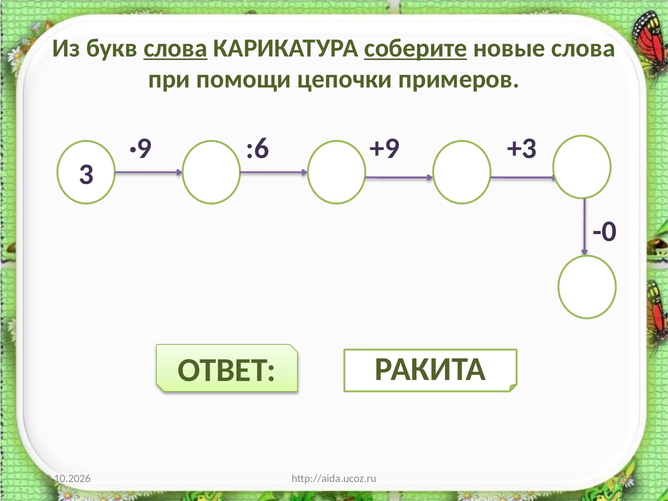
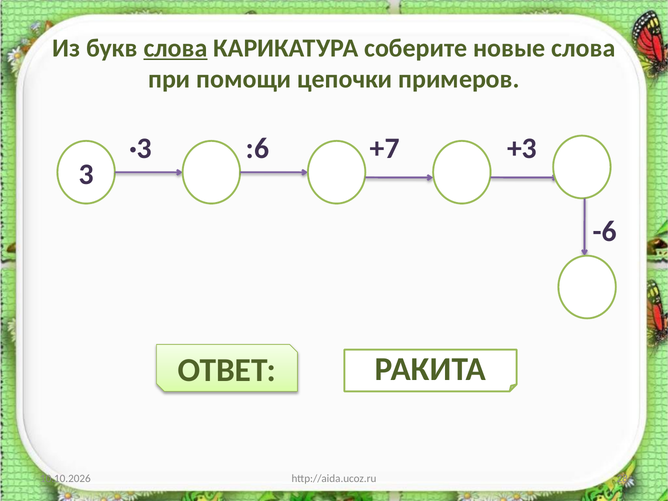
соберите underline: present -> none
·9: ·9 -> ·3
+9: +9 -> +7
-0: -0 -> -6
